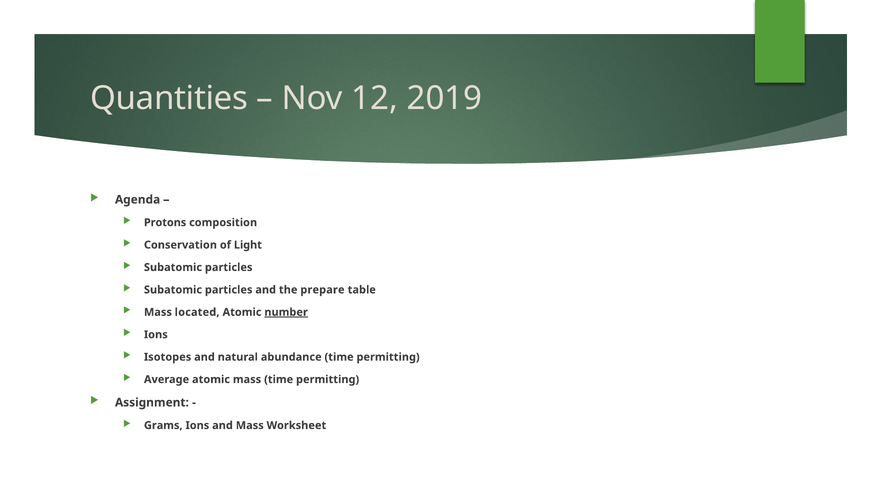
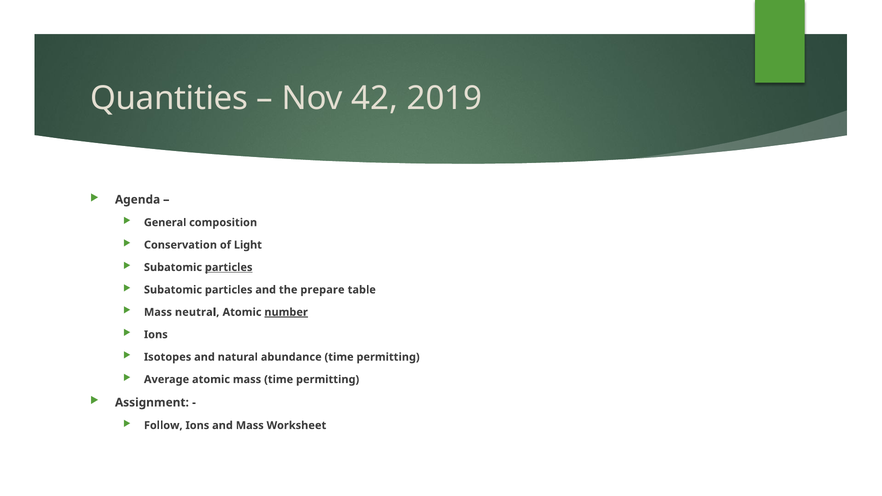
12: 12 -> 42
Protons: Protons -> General
particles at (229, 267) underline: none -> present
located: located -> neutral
Grams: Grams -> Follow
